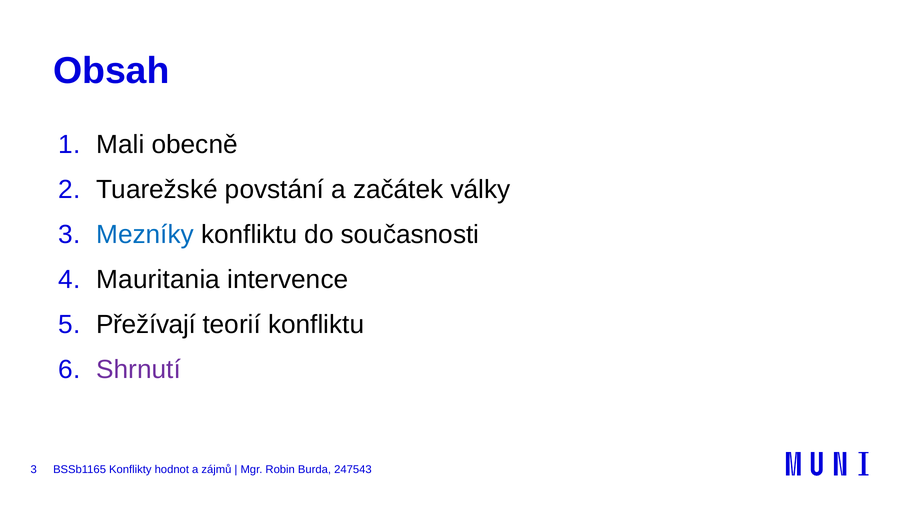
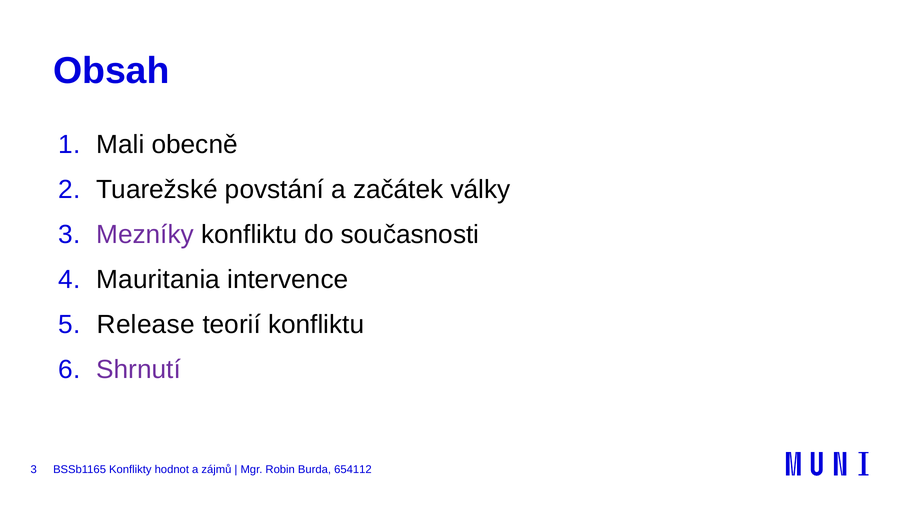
Mezníky colour: blue -> purple
Přežívají: Přežívají -> Release
247543: 247543 -> 654112
